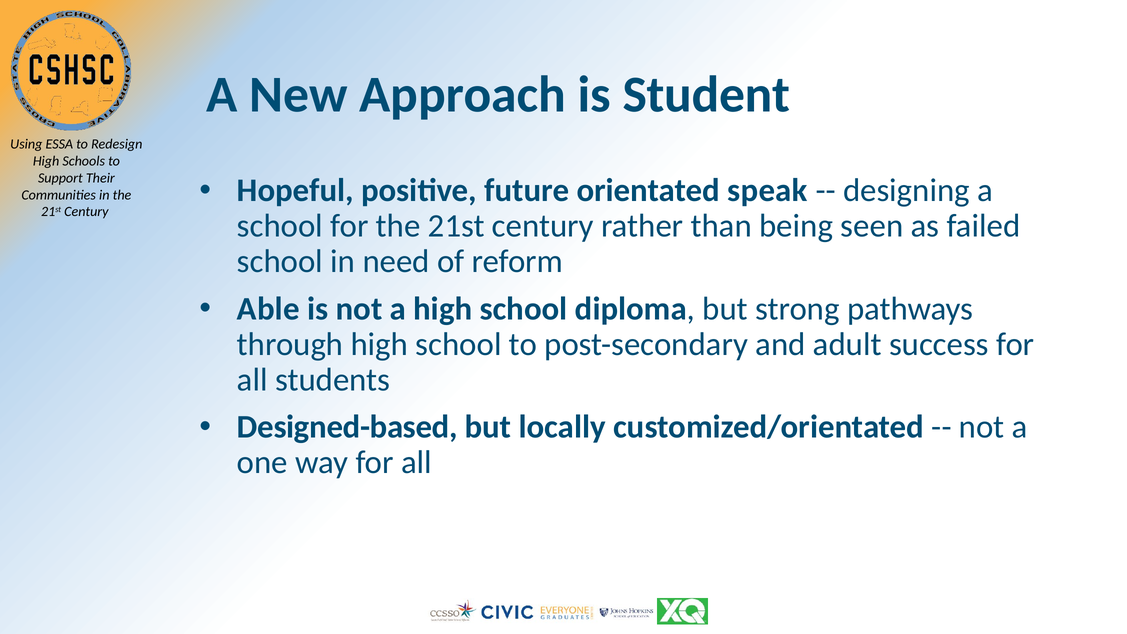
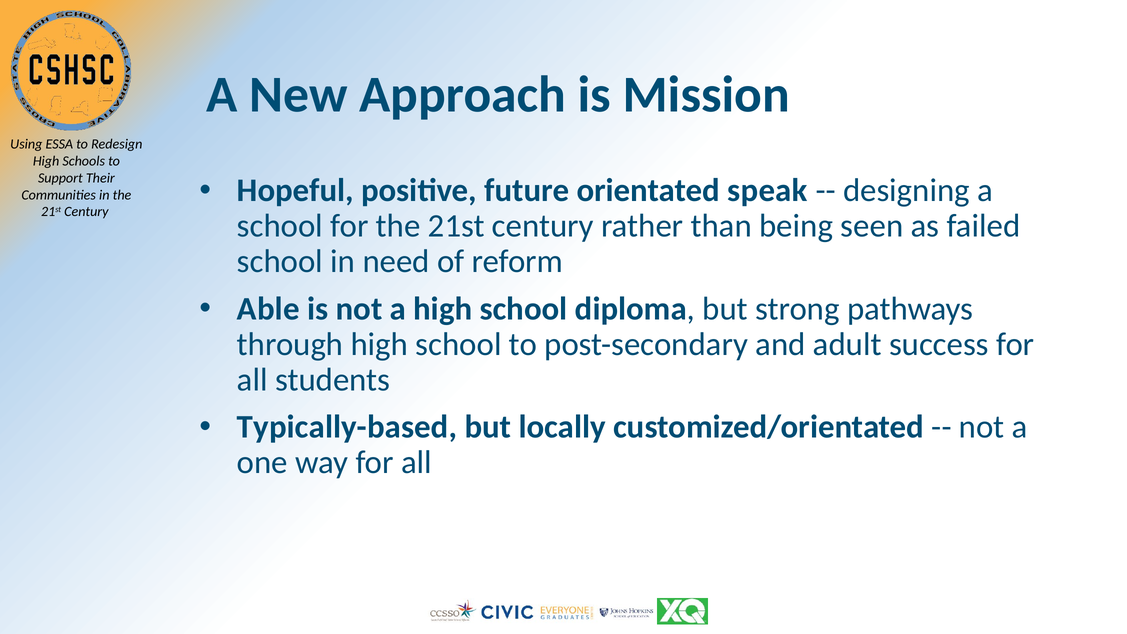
Student: Student -> Mission
Designed-based: Designed-based -> Typically-based
